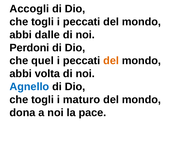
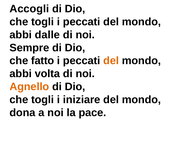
Perdoni: Perdoni -> Sempre
quel: quel -> fatto
Agnello colour: blue -> orange
maturo: maturo -> iniziare
